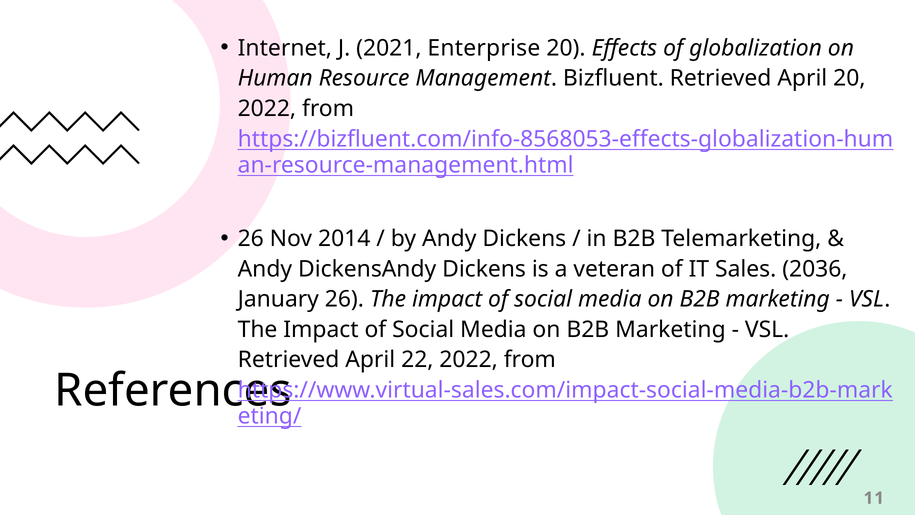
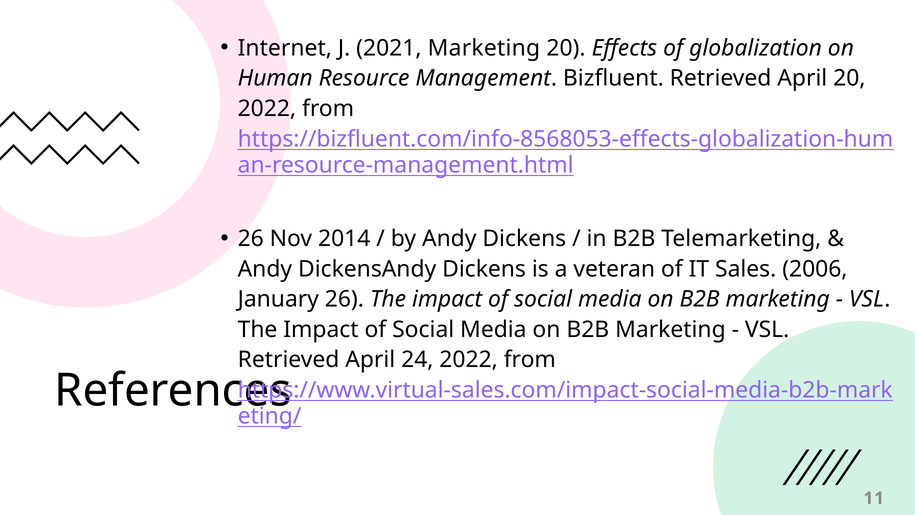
2021 Enterprise: Enterprise -> Marketing
2036: 2036 -> 2006
22: 22 -> 24
